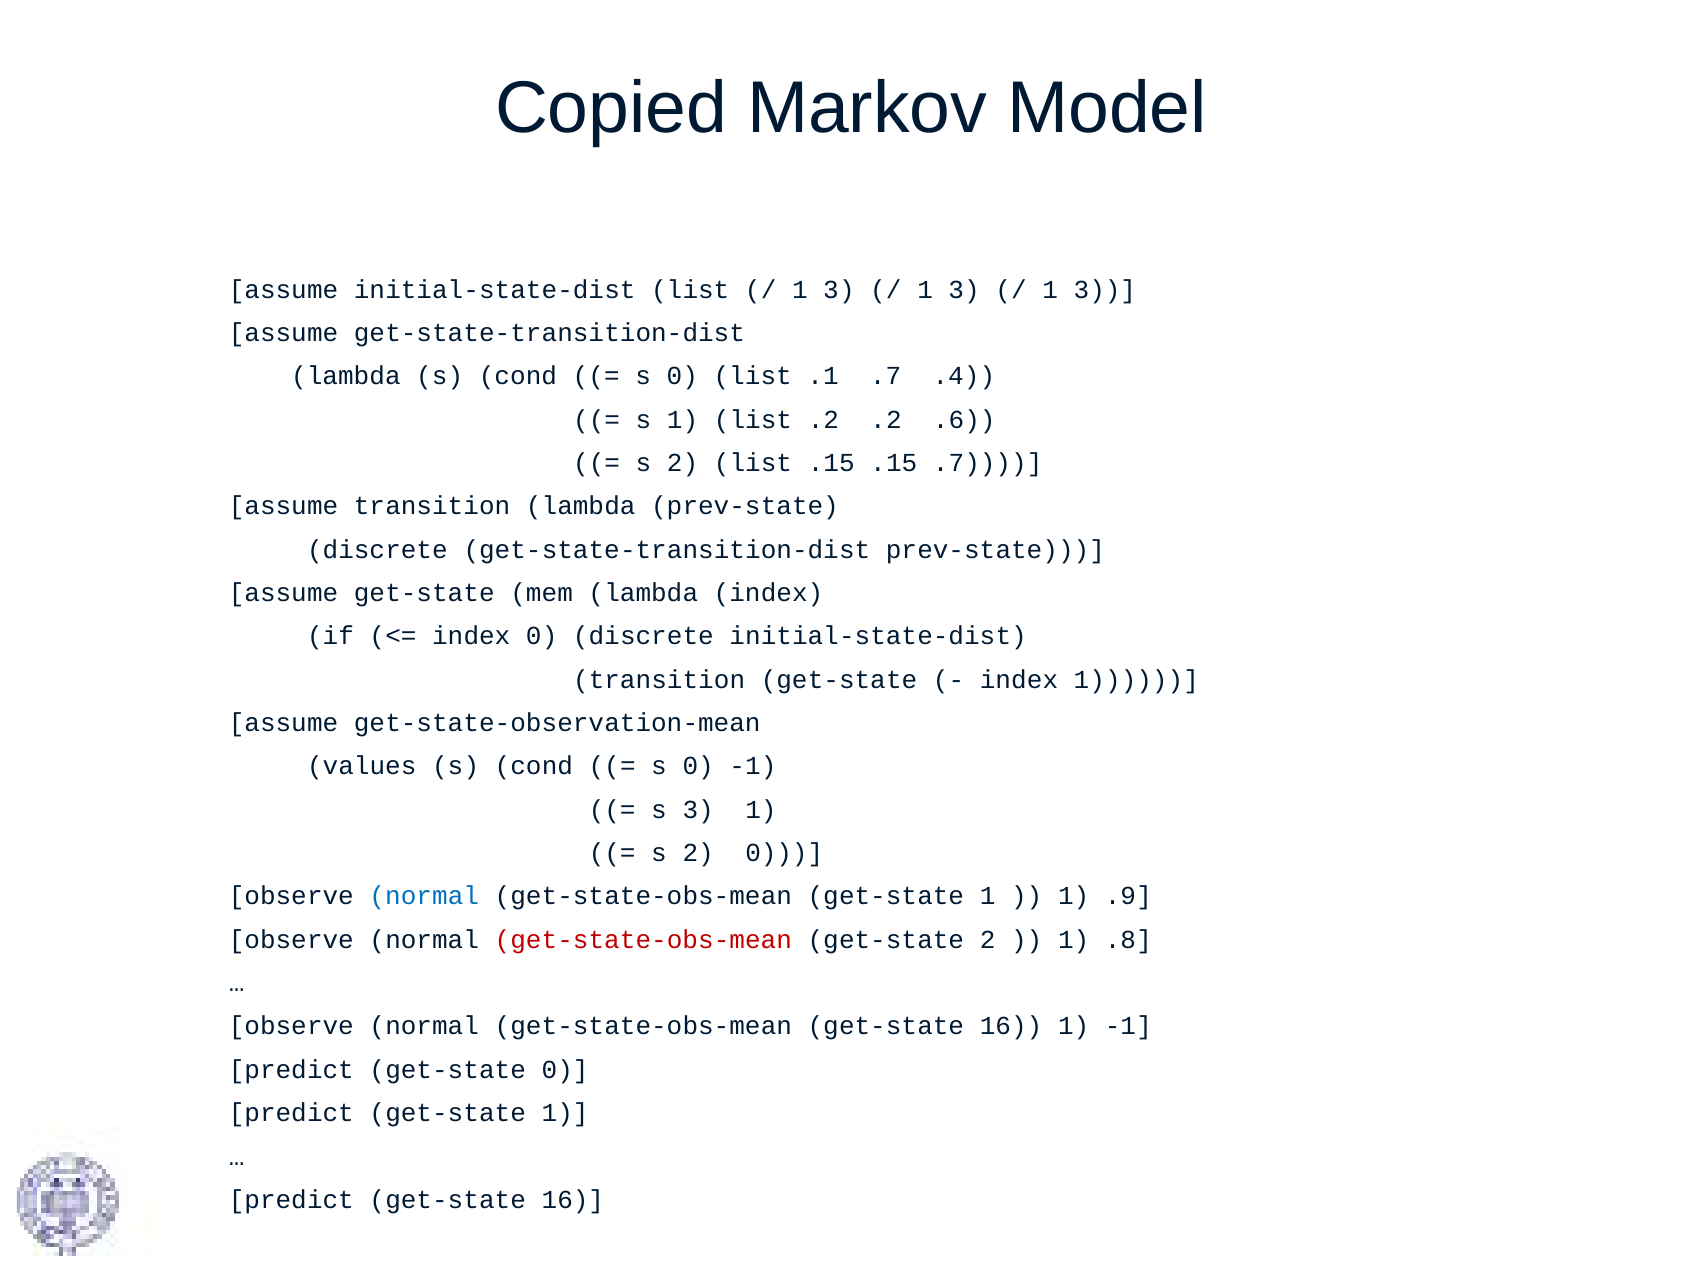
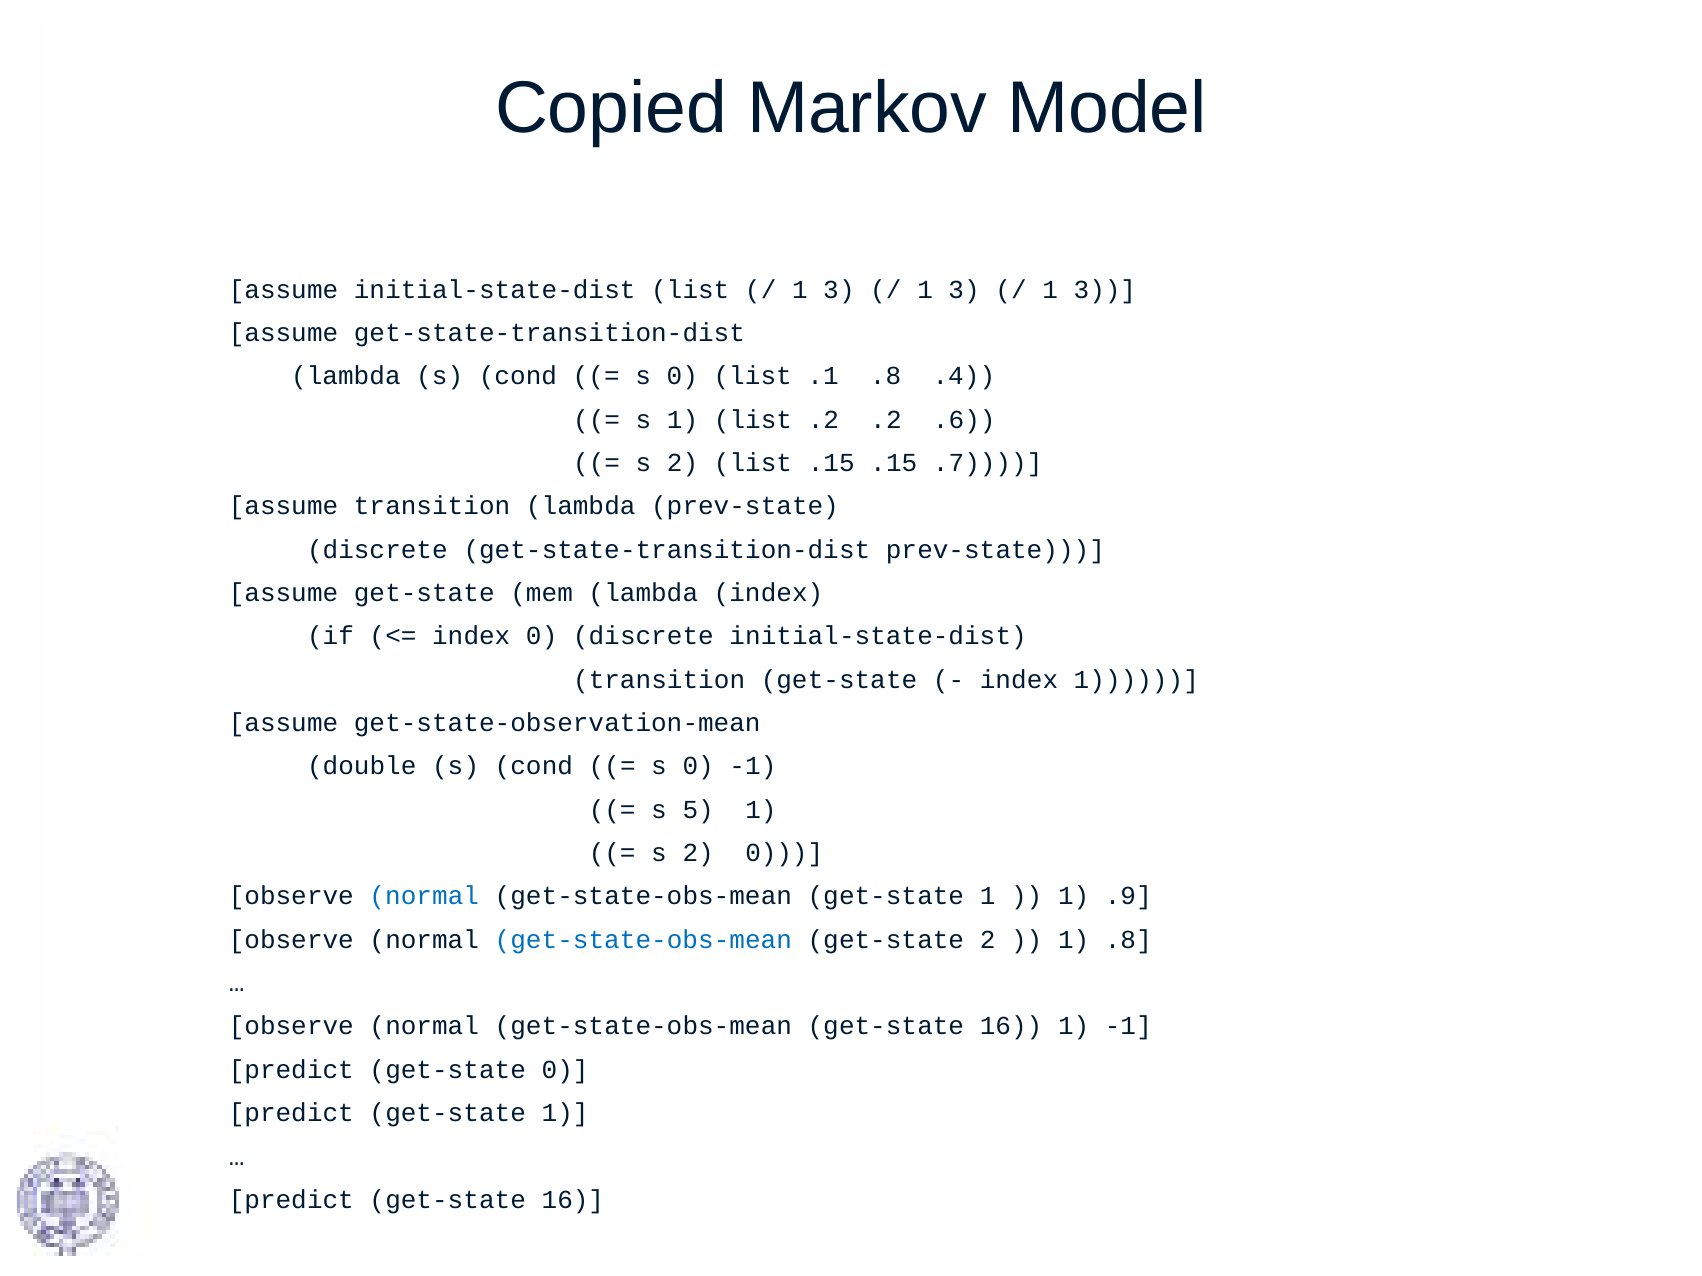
.1 .7: .7 -> .8
values: values -> double
s 3: 3 -> 5
get-state-obs-mean at (643, 940) colour: red -> blue
